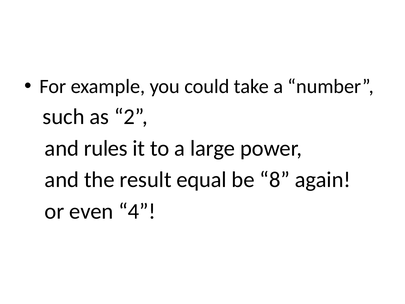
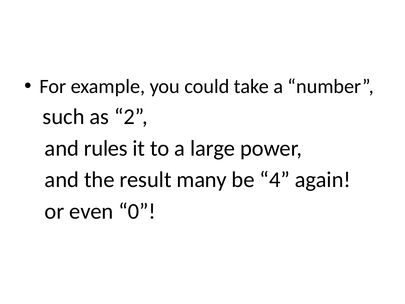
equal: equal -> many
8: 8 -> 4
4: 4 -> 0
